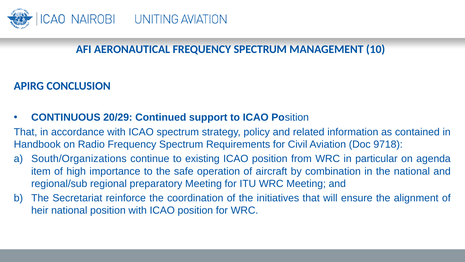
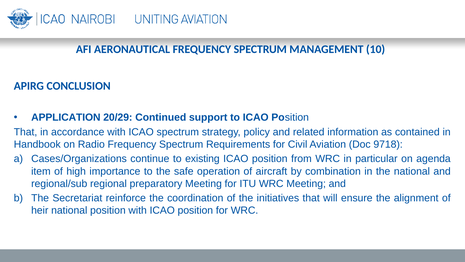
CONTINUOUS: CONTINUOUS -> APPLICATION
South/Organizations: South/Organizations -> Cases/Organizations
